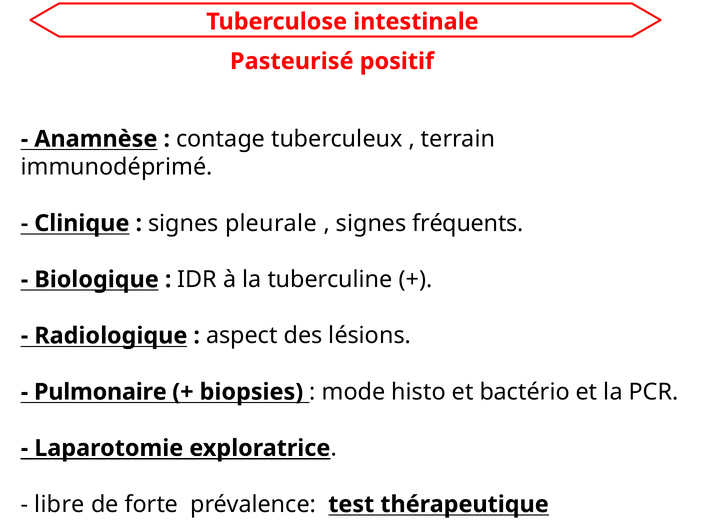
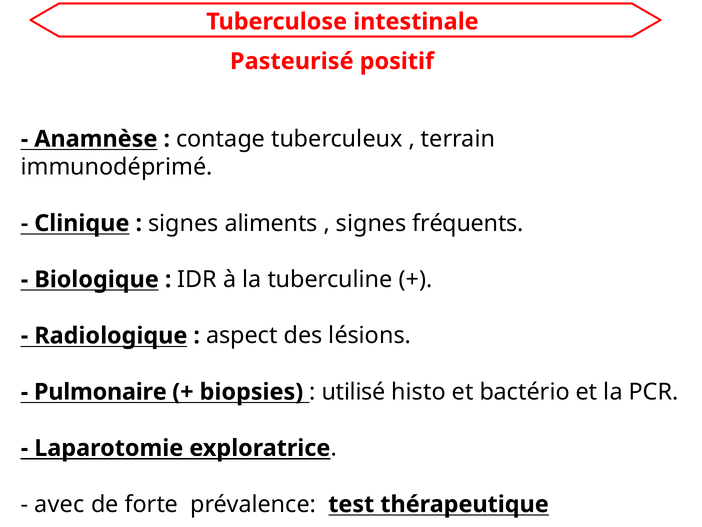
pleurale: pleurale -> aliments
mode: mode -> utilisé
libre: libre -> avec
